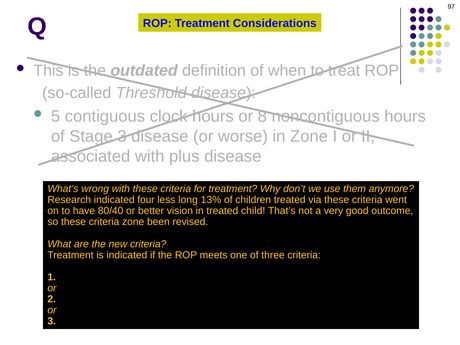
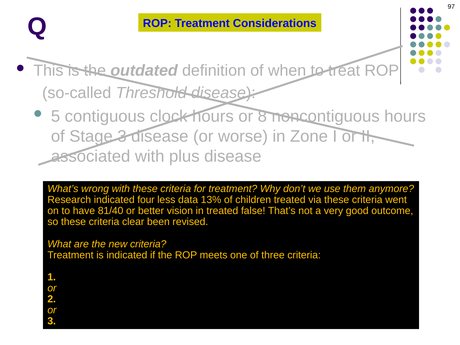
long: long -> data
80/40: 80/40 -> 81/40
child: child -> false
criteria zone: zone -> clear
